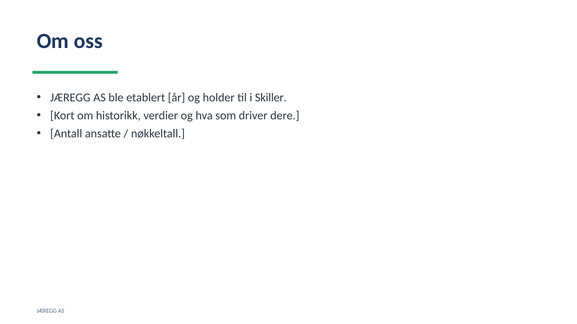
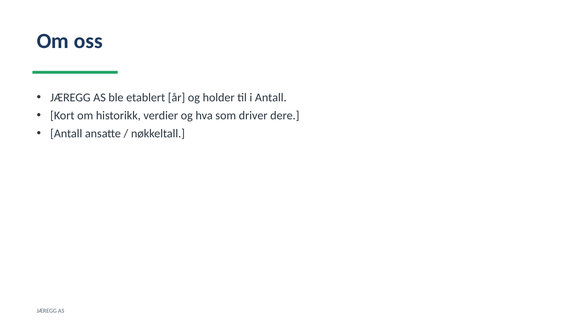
i Skiller: Skiller -> Antall
